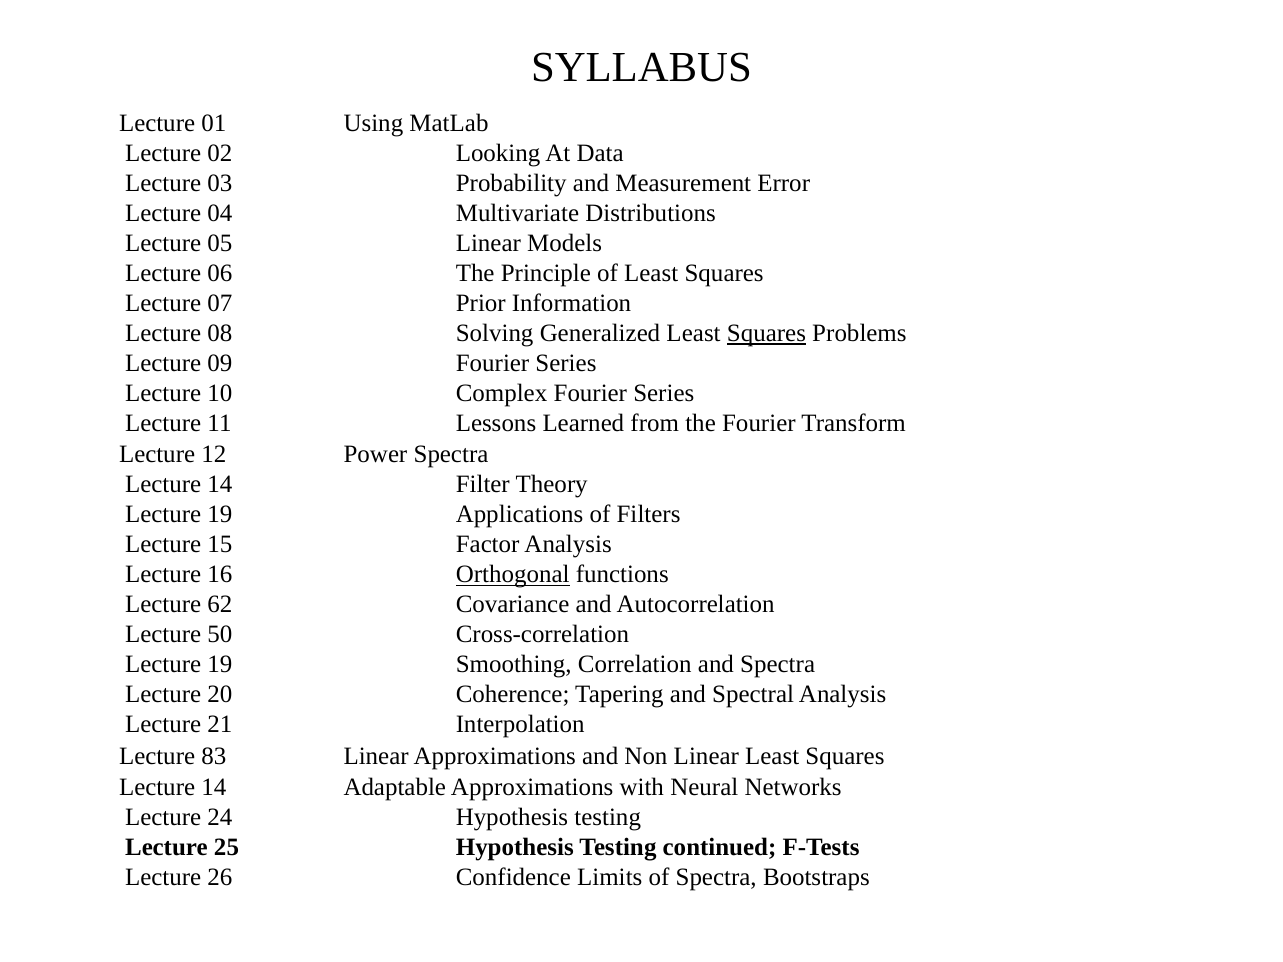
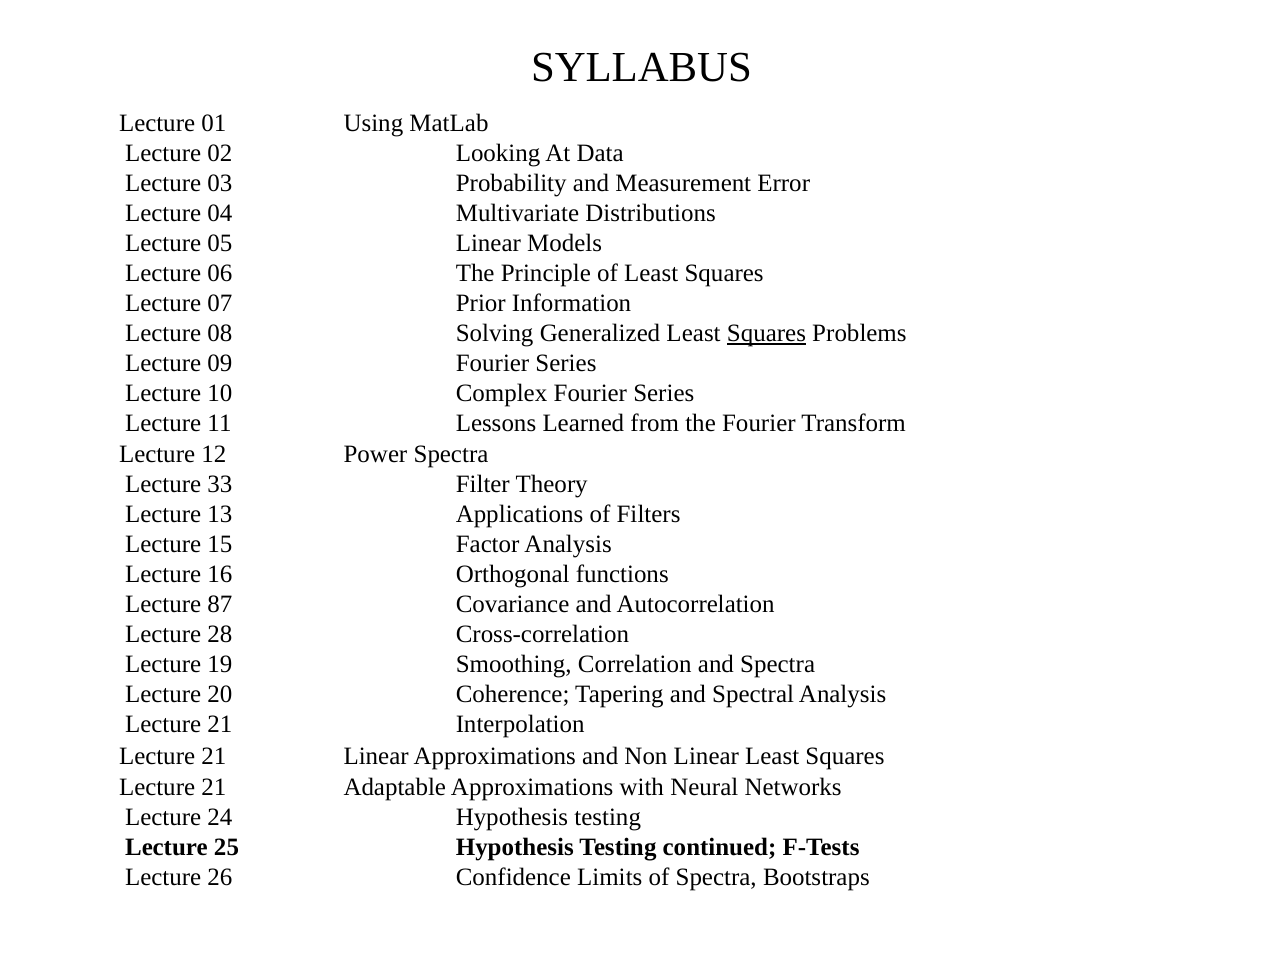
14 at (220, 485): 14 -> 33
19 at (220, 515): 19 -> 13
Orthogonal underline: present -> none
62: 62 -> 87
50: 50 -> 28
83 at (214, 756): 83 -> 21
14 at (214, 788): 14 -> 21
